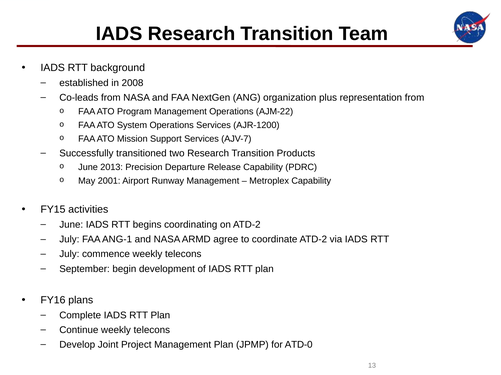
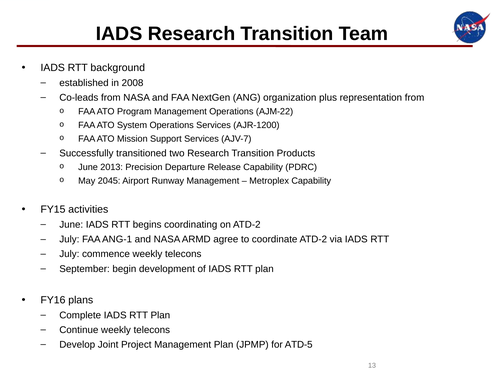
2001: 2001 -> 2045
ATD-0: ATD-0 -> ATD-5
